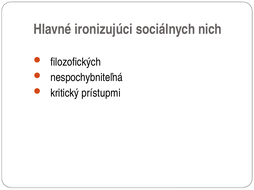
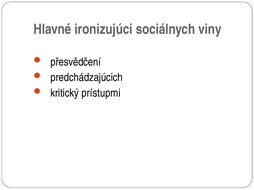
nich: nich -> viny
filozofických: filozofických -> přesvědčení
nespochybniteľná: nespochybniteľná -> predchádzajúcich
